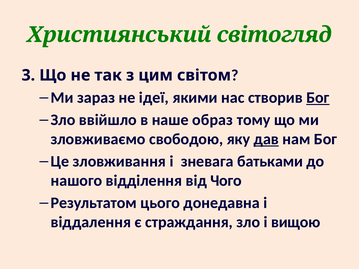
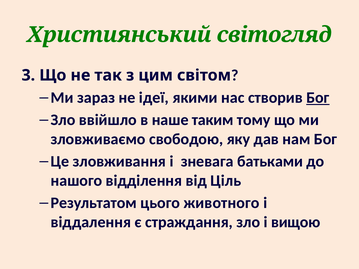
образ: образ -> таким
дав underline: present -> none
Чого: Чого -> Ціль
донедавна: донедавна -> животного
